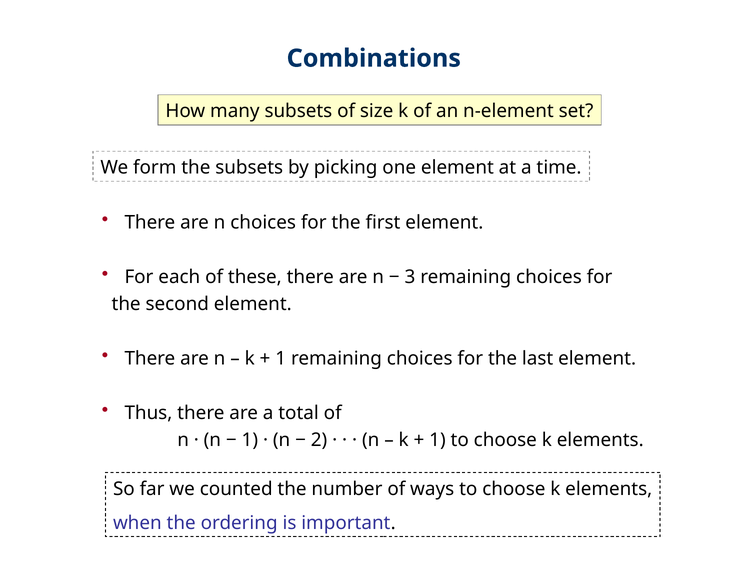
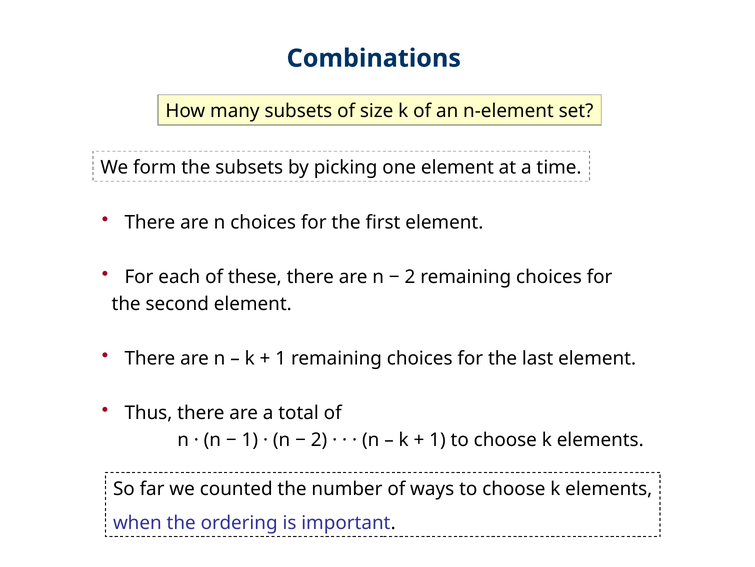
3 at (410, 277): 3 -> 2
